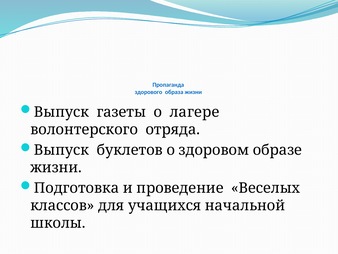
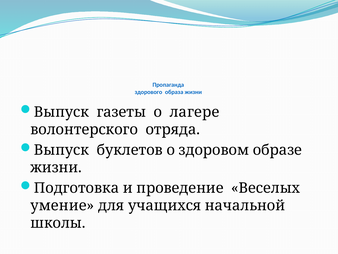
классов: классов -> умение
